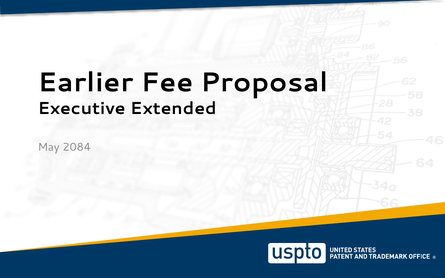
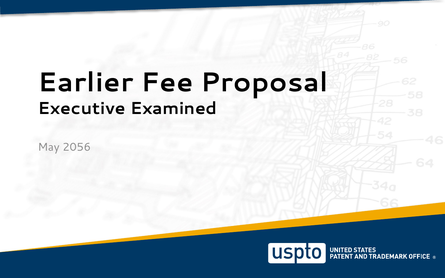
Extended: Extended -> Examined
2084: 2084 -> 2056
